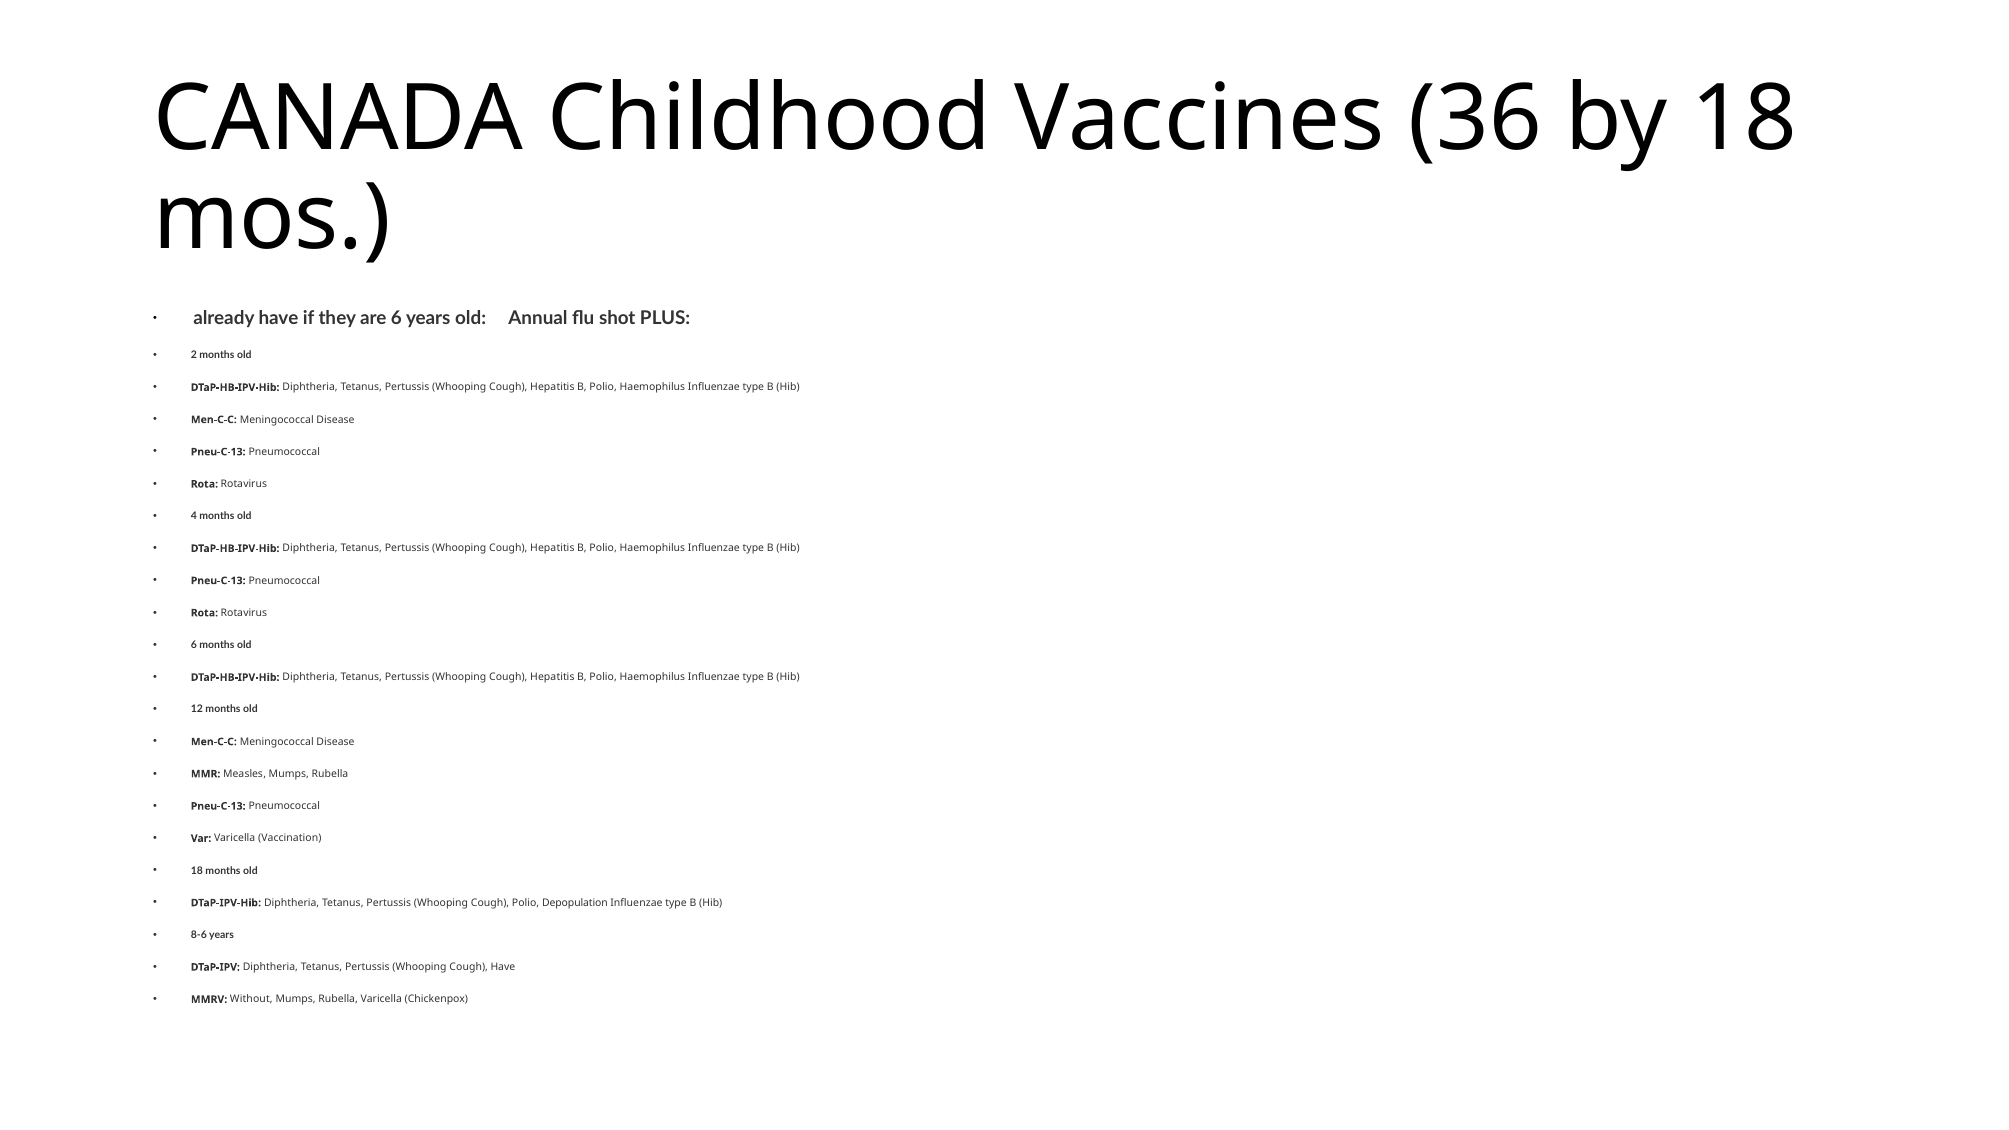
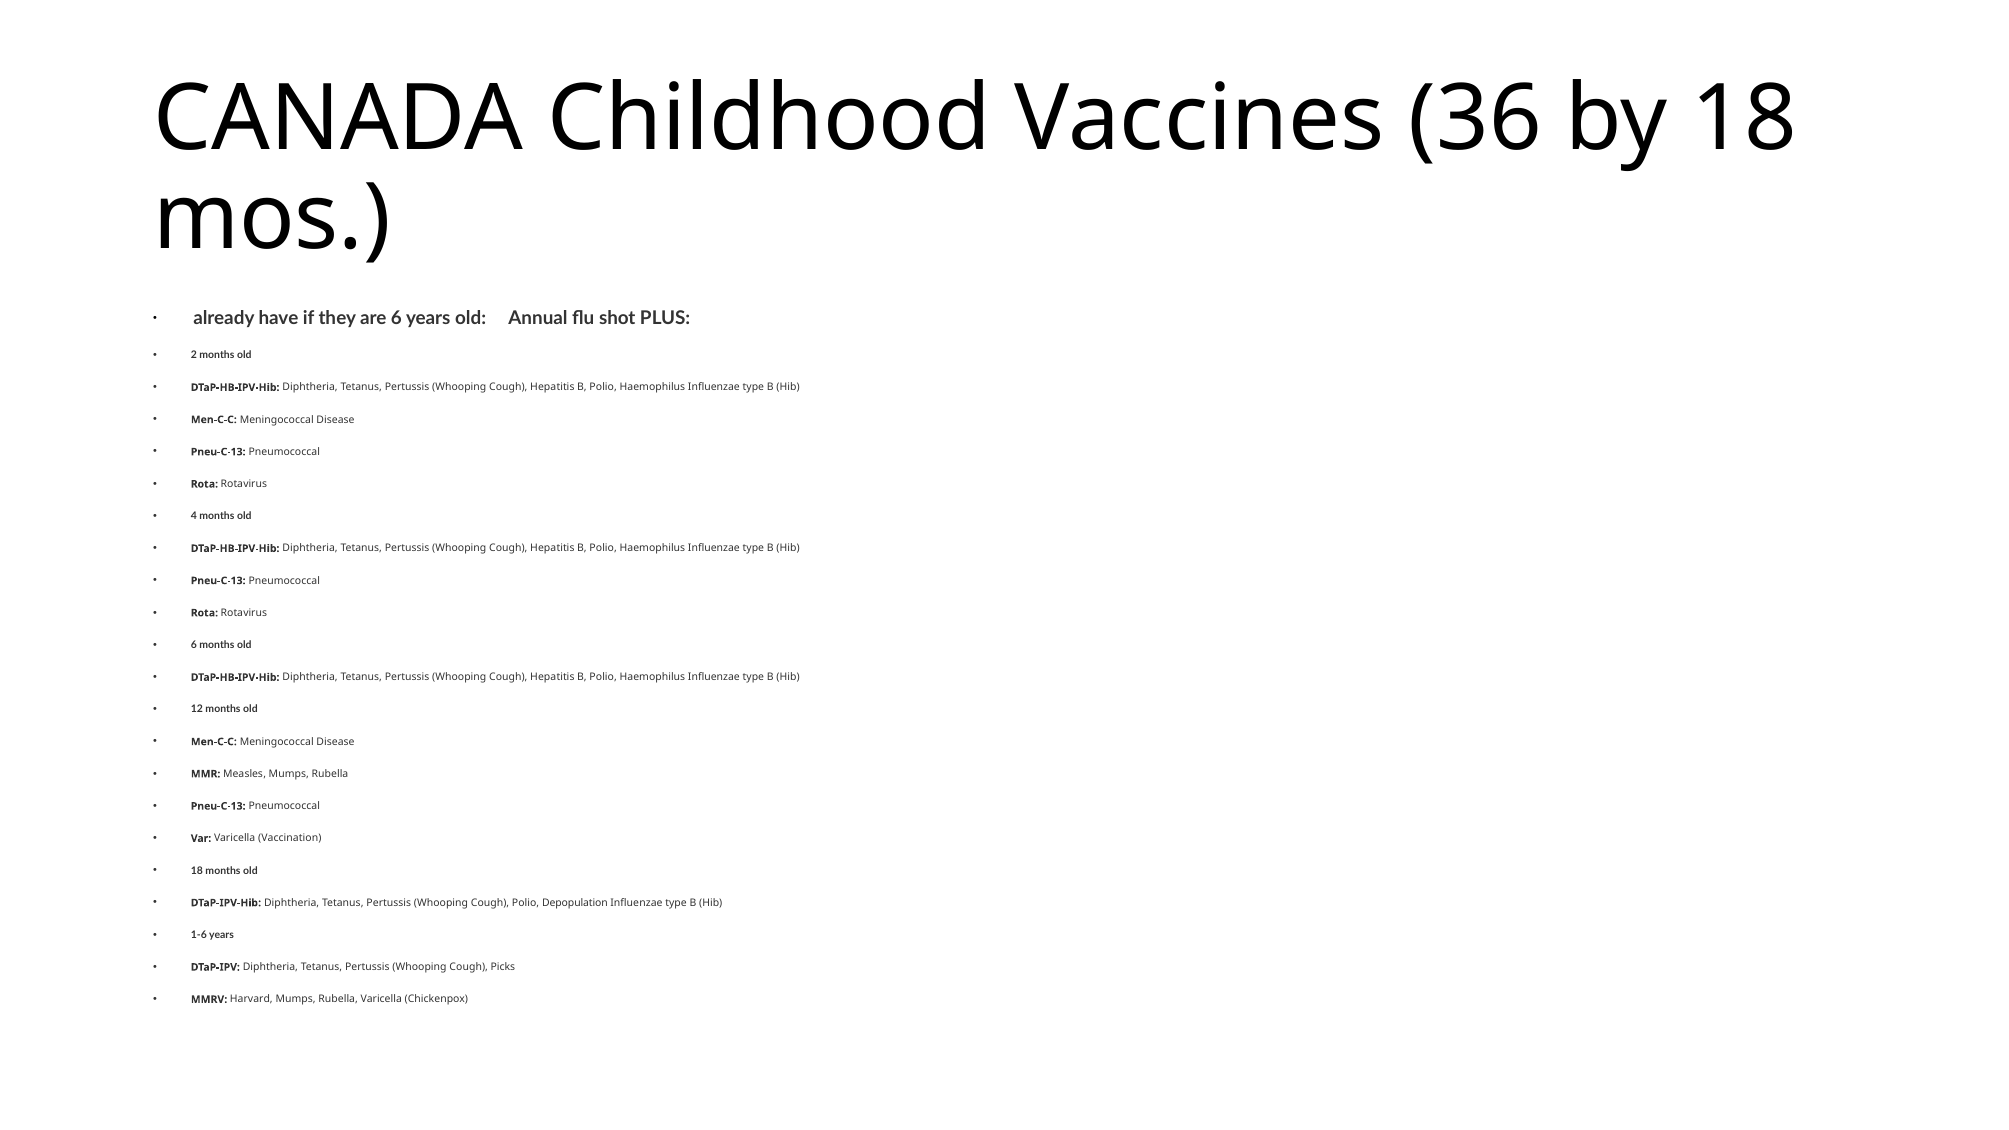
8-6: 8-6 -> 1-6
Cough Have: Have -> Picks
Without: Without -> Harvard
